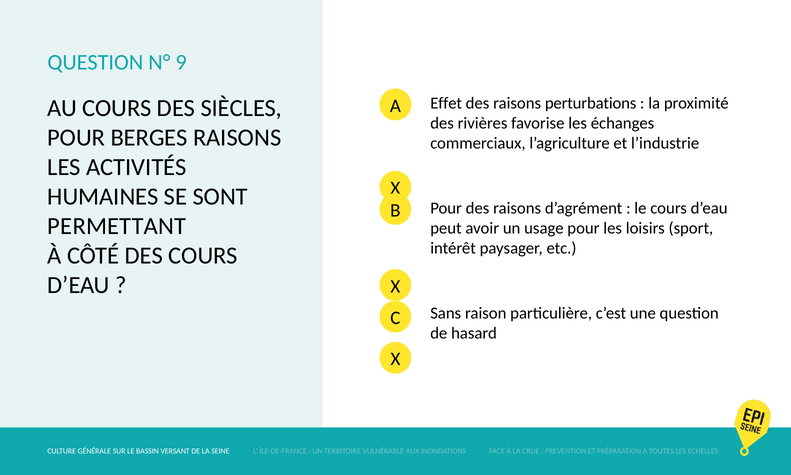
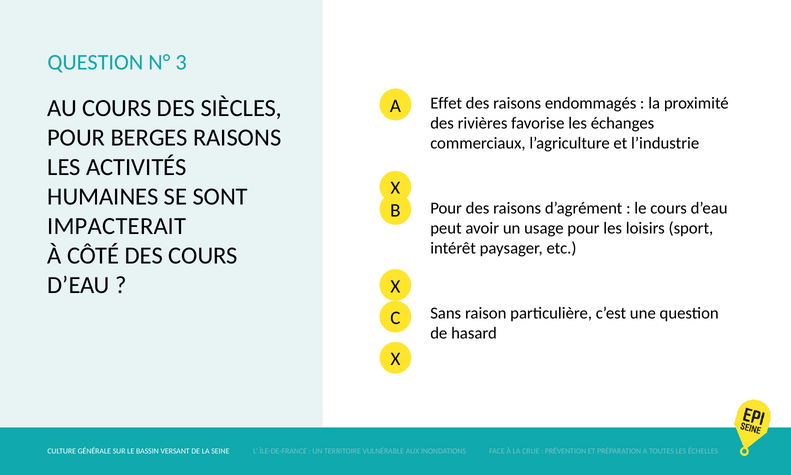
9: 9 -> 3
perturbations: perturbations -> endommagés
PERMETTANT: PERMETTANT -> IMPACTERAIT
